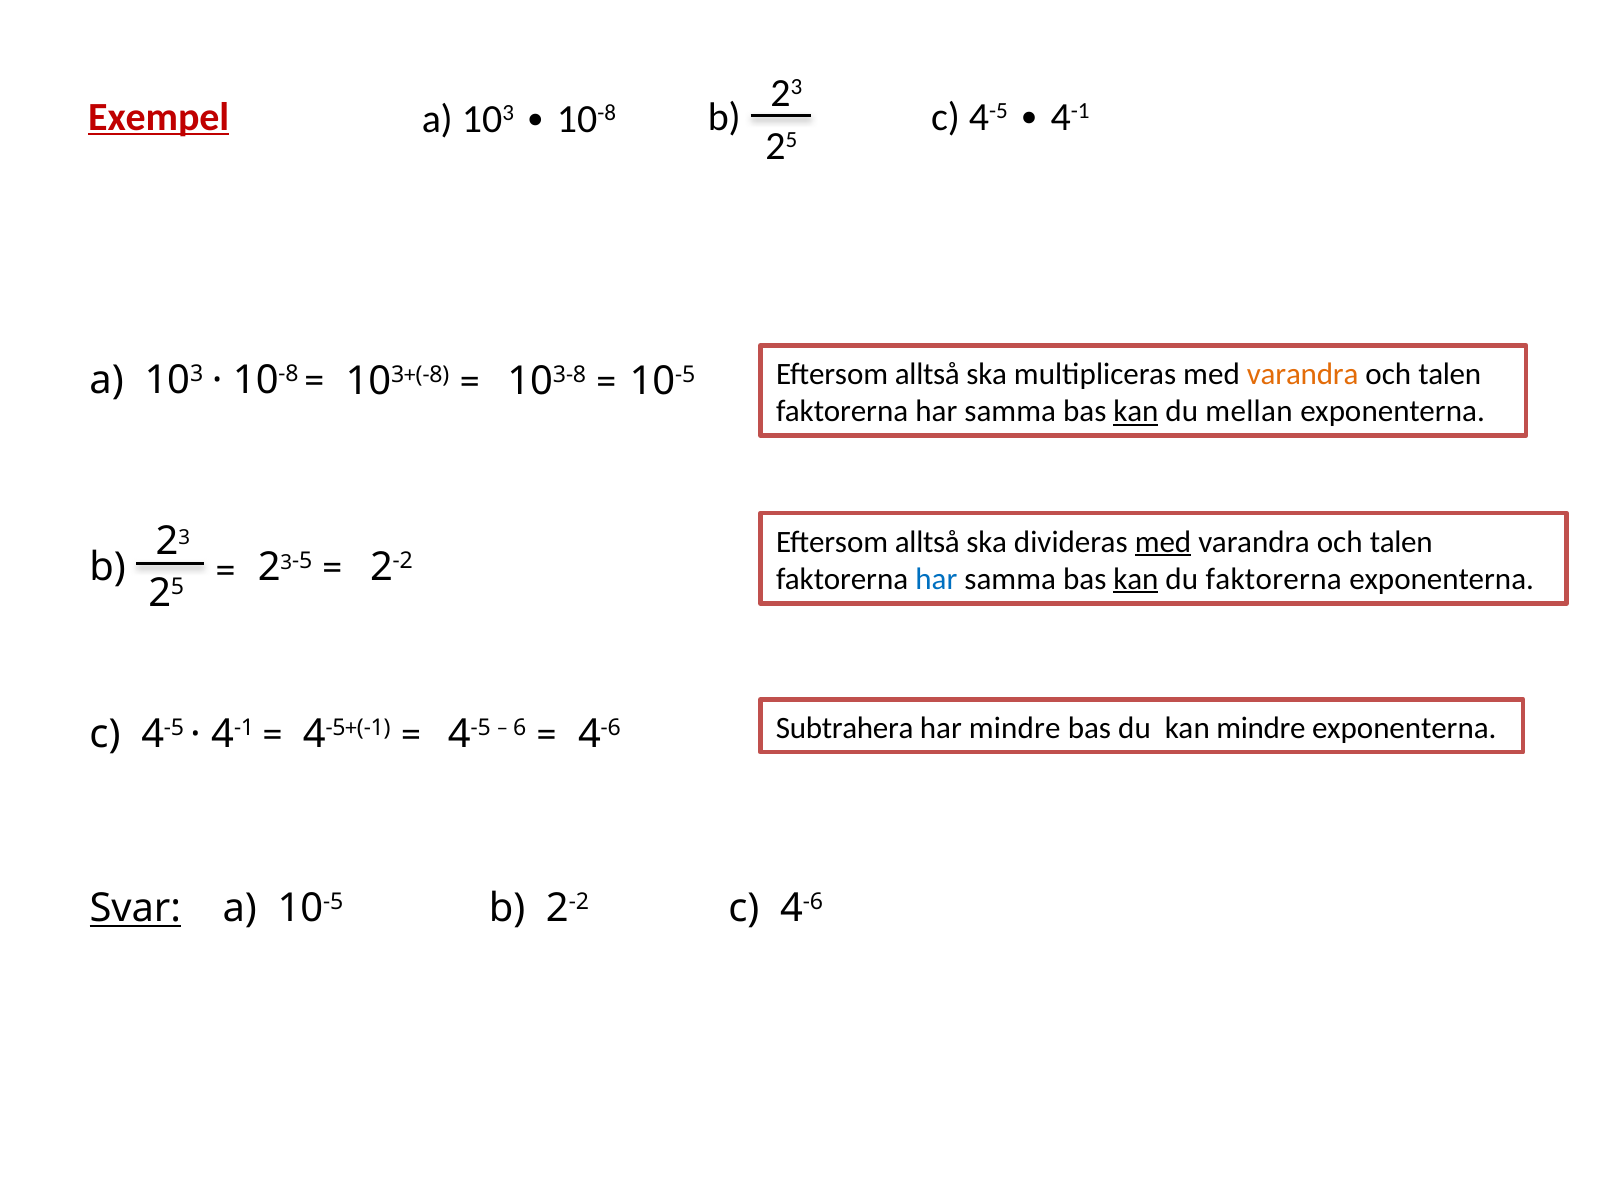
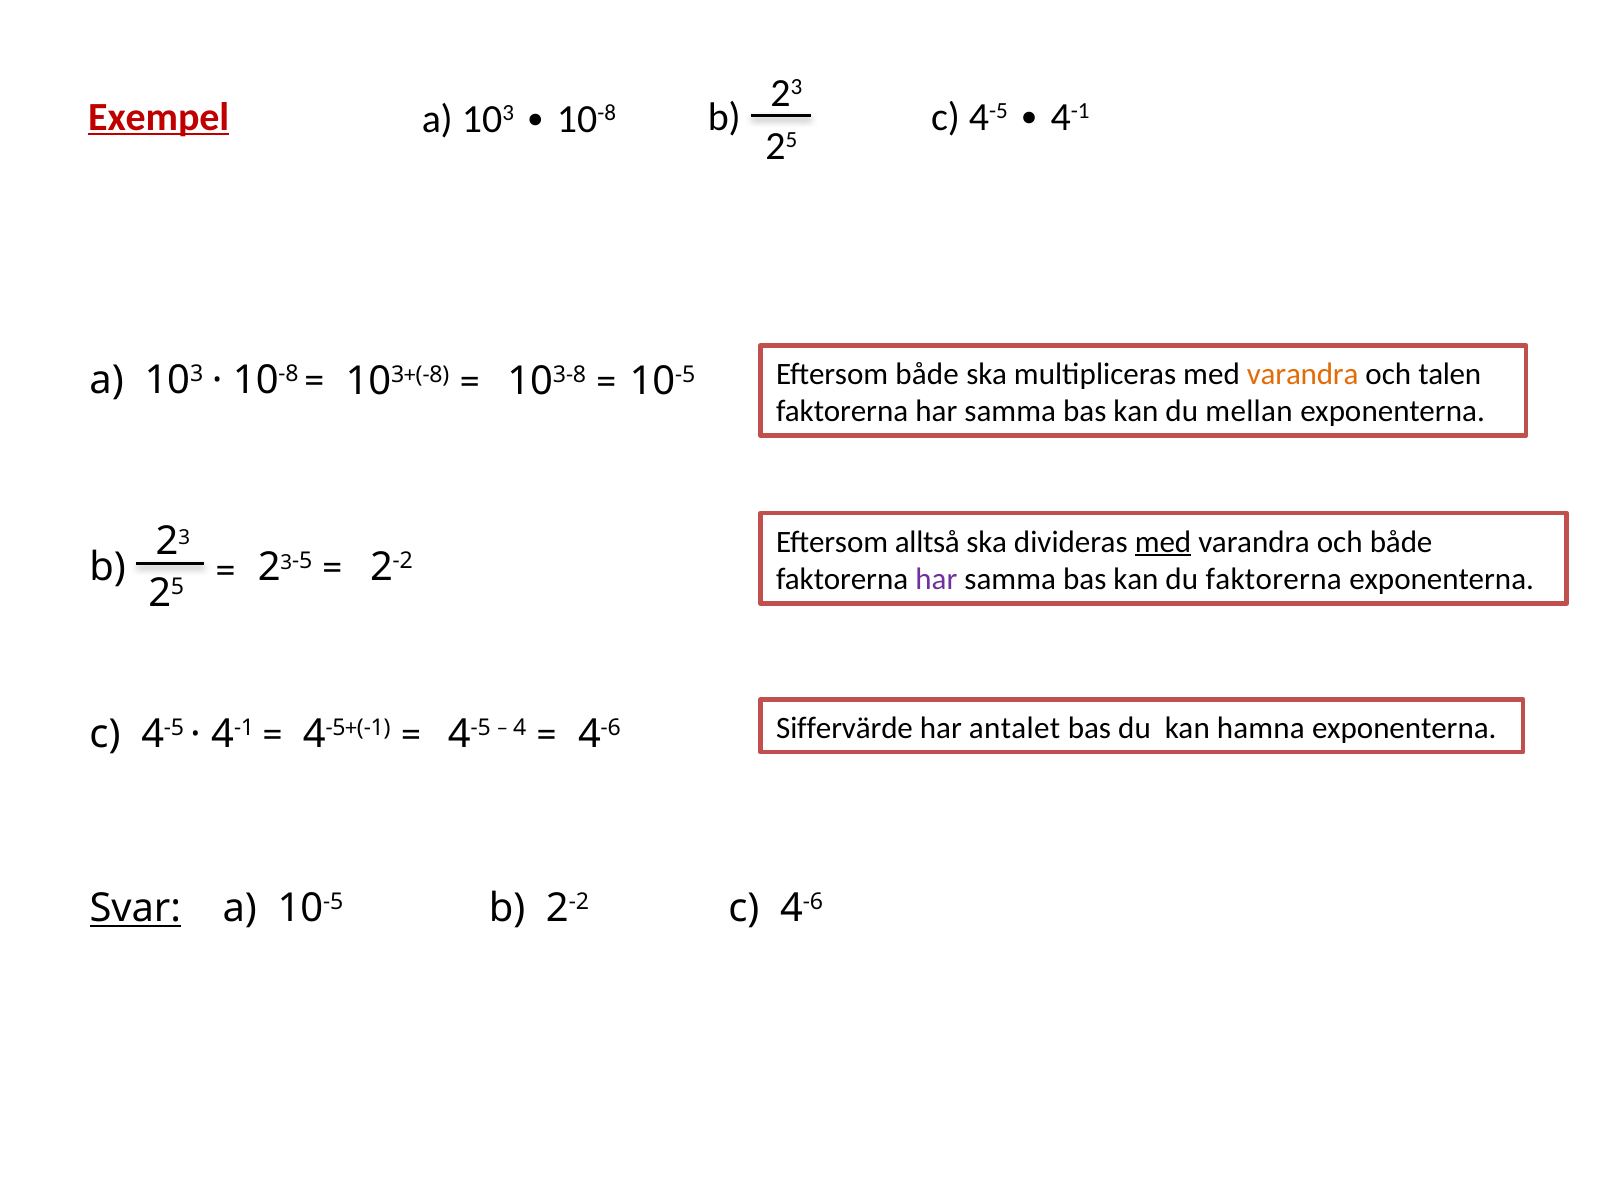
alltså at (927, 374): alltså -> både
kan at (1136, 411) underline: present -> none
talen at (1401, 542): talen -> både
har at (936, 579) colour: blue -> purple
kan at (1136, 579) underline: present -> none
Subtrahera: Subtrahera -> Siffervärde
har mindre: mindre -> antalet
kan mindre: mindre -> hamna
6 at (520, 727): 6 -> 4
